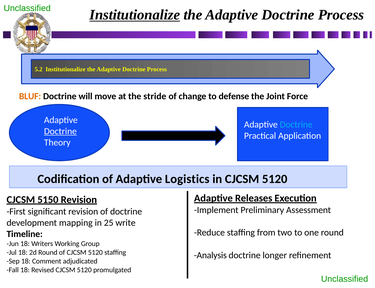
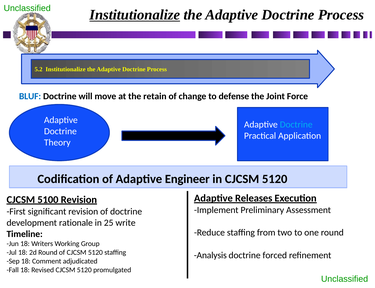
BLUF colour: orange -> blue
stride: stride -> retain
Doctrine at (60, 131) underline: present -> none
Logistics: Logistics -> Engineer
5150: 5150 -> 5100
mapping: mapping -> rationale
longer: longer -> forced
